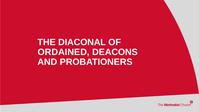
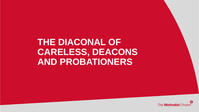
ORDAINED: ORDAINED -> CARELESS
